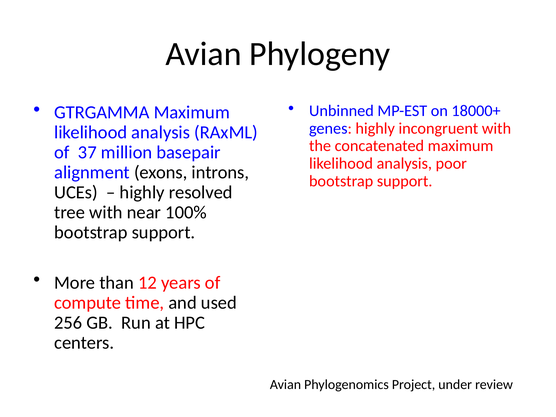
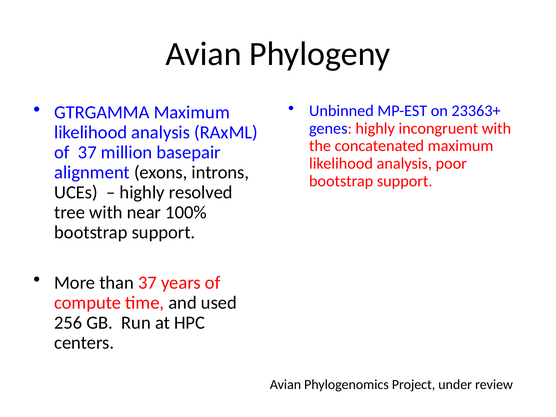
18000+: 18000+ -> 23363+
than 12: 12 -> 37
